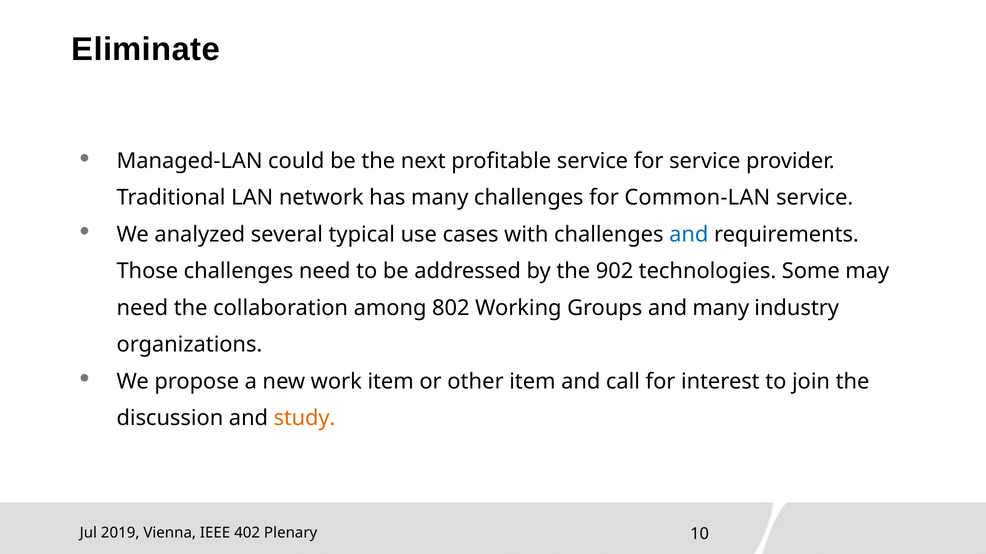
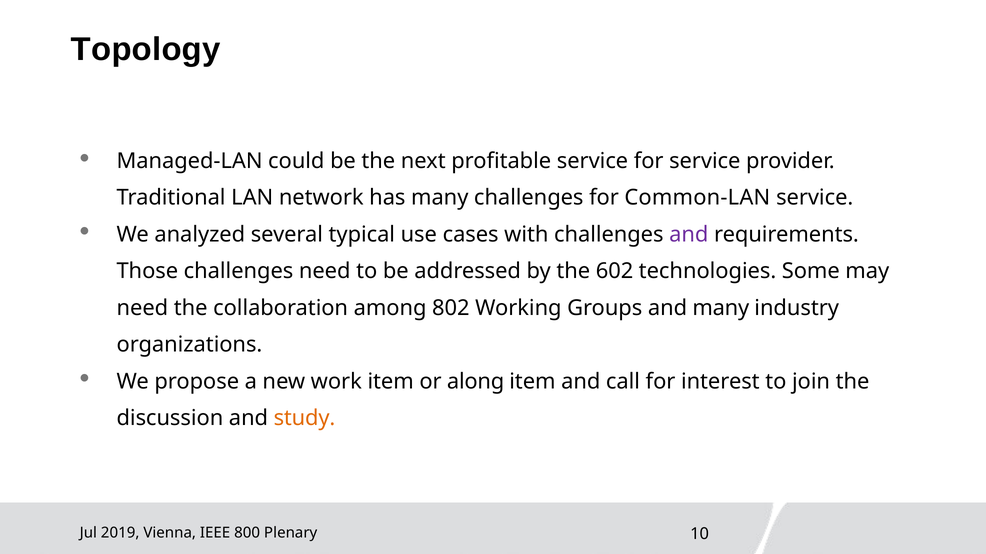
Eliminate: Eliminate -> Topology
and at (689, 235) colour: blue -> purple
902: 902 -> 602
other: other -> along
402: 402 -> 800
